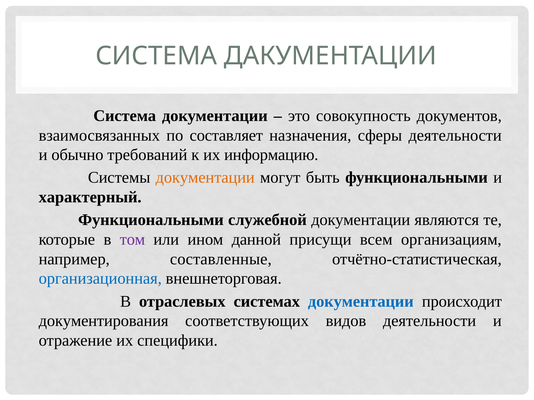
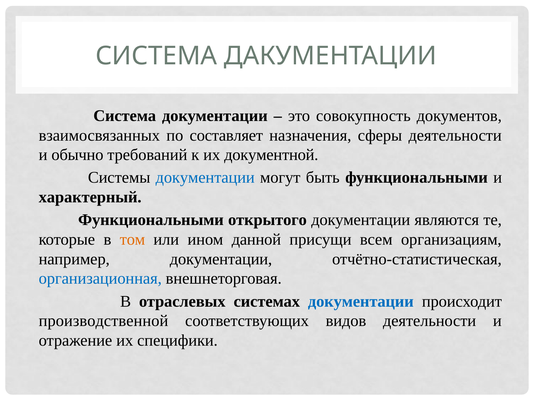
информацию: информацию -> документной
документации at (205, 178) colour: orange -> blue
служебной: служебной -> открытого
том colour: purple -> orange
например составленные: составленные -> документации
документирования: документирования -> производственной
